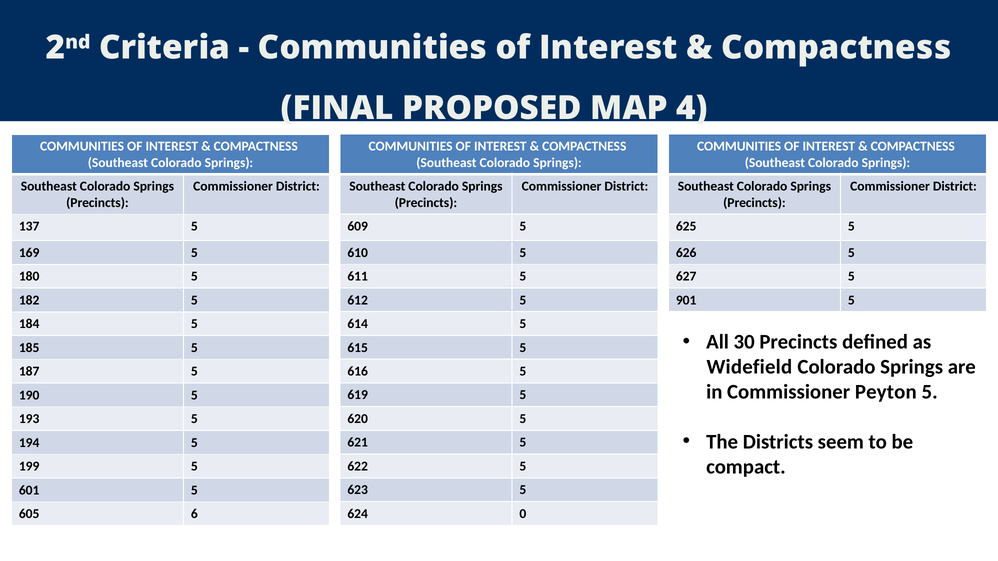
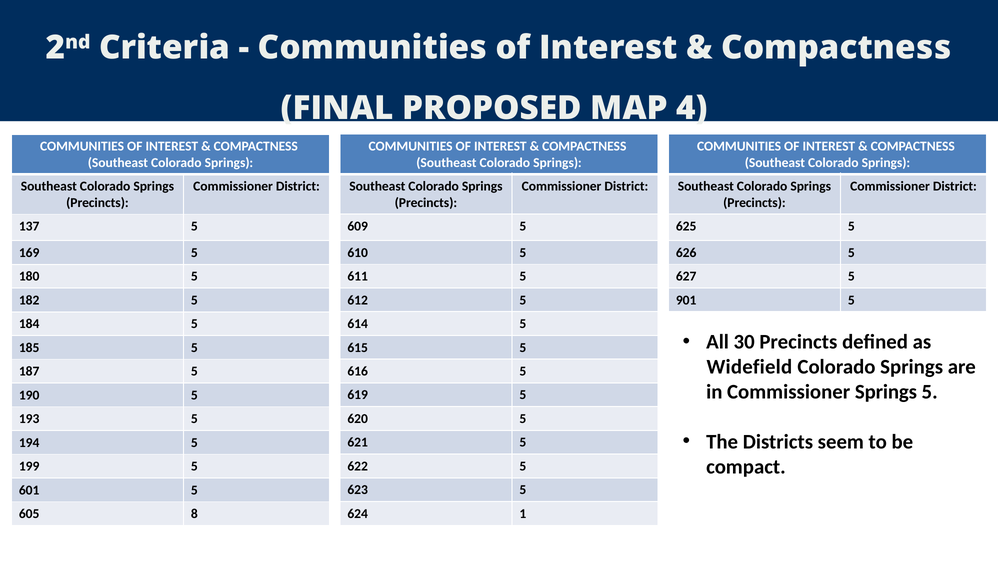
Commissioner Peyton: Peyton -> Springs
0: 0 -> 1
6: 6 -> 8
